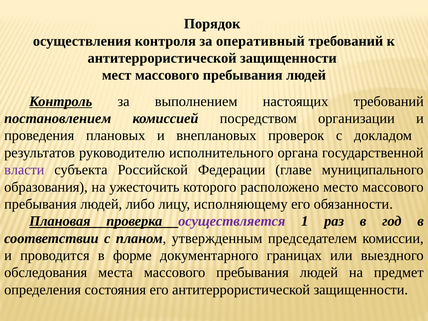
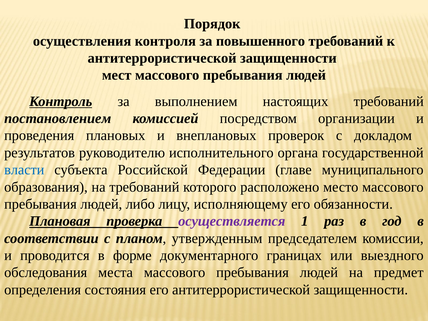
оперативный: оперативный -> повышенного
власти colour: purple -> blue
на ужесточить: ужесточить -> требований
